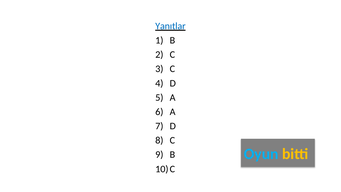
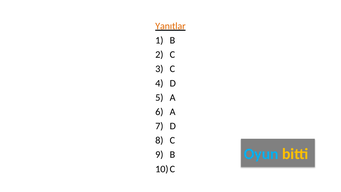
Yanıtlar colour: blue -> orange
